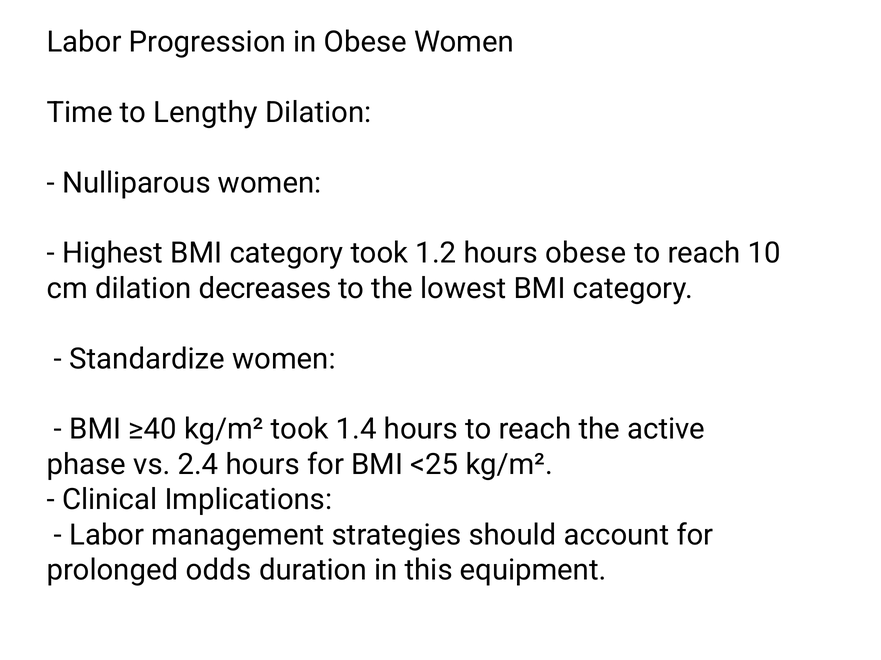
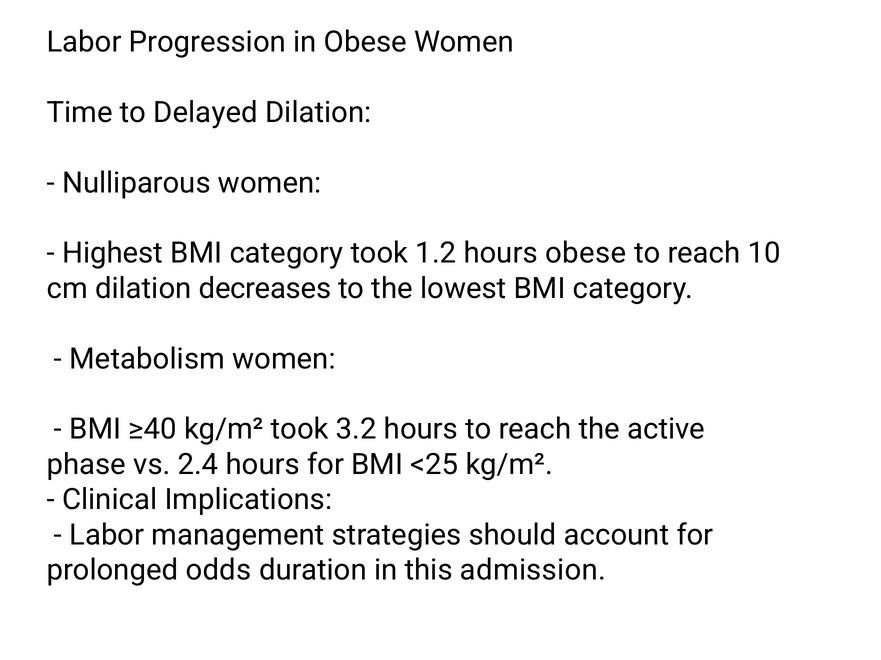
Lengthy: Lengthy -> Delayed
Standardize: Standardize -> Metabolism
1.4: 1.4 -> 3.2
equipment: equipment -> admission
